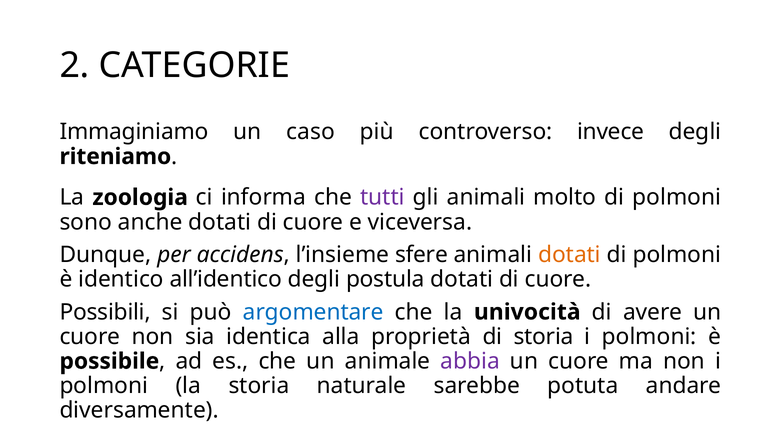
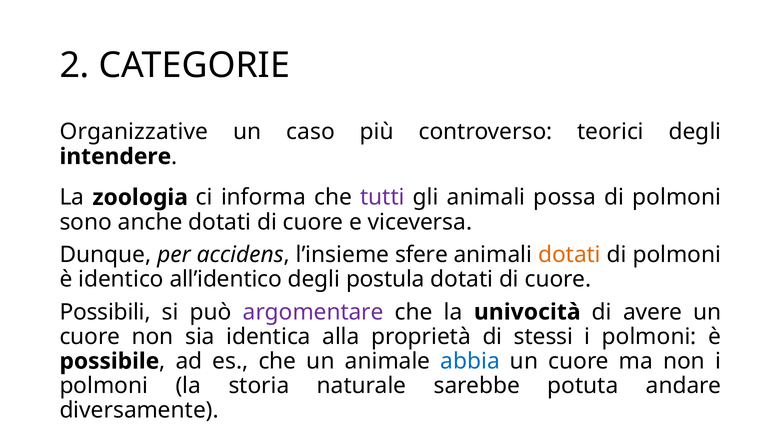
Immaginiamo: Immaginiamo -> Organizzative
invece: invece -> teorici
riteniamo: riteniamo -> intendere
molto: molto -> possa
argomentare colour: blue -> purple
di storia: storia -> stessi
abbia colour: purple -> blue
